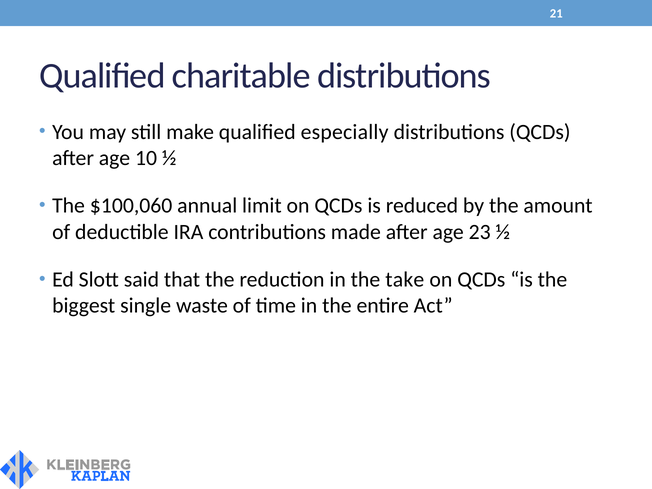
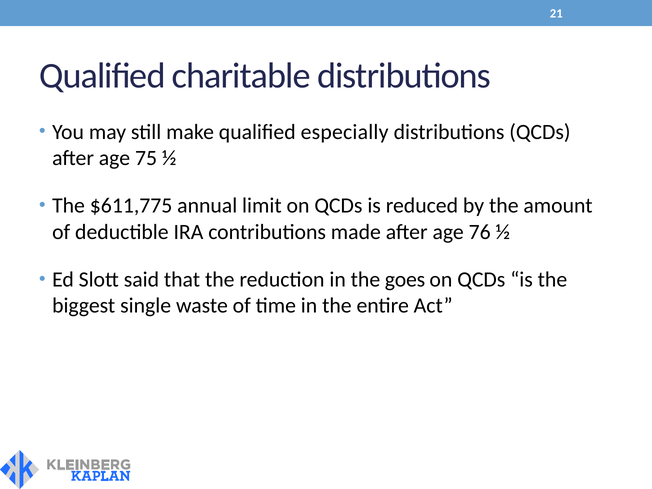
10: 10 -> 75
$100,060: $100,060 -> $611,775
23: 23 -> 76
take: take -> goes
